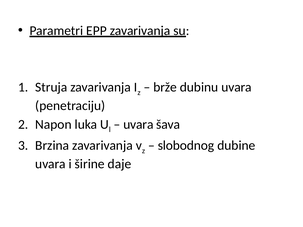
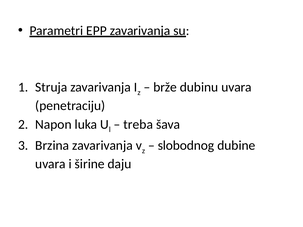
uvara at (138, 125): uvara -> treba
daje: daje -> daju
